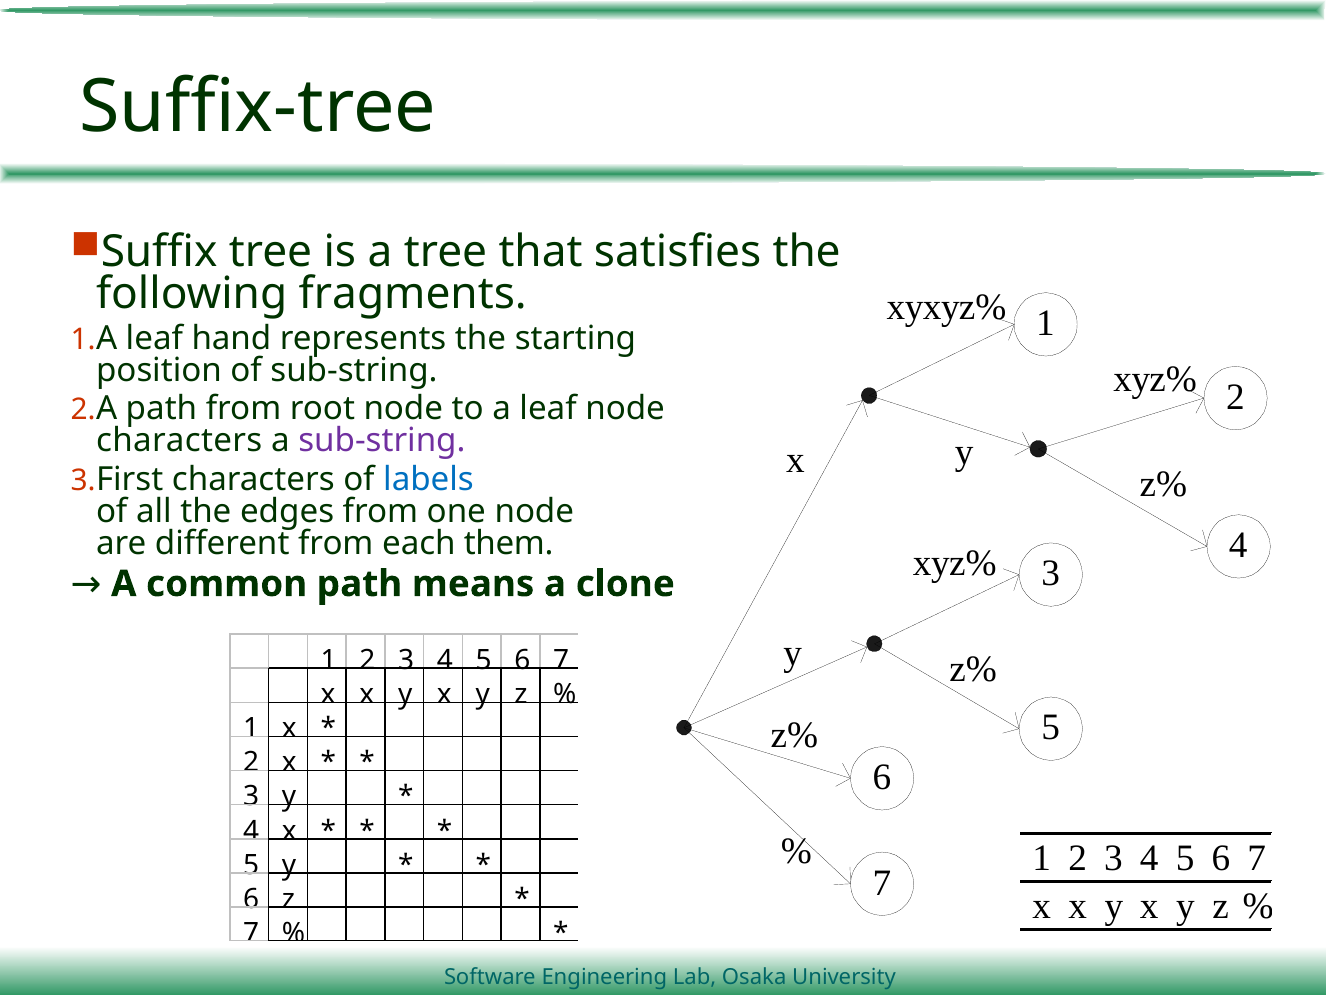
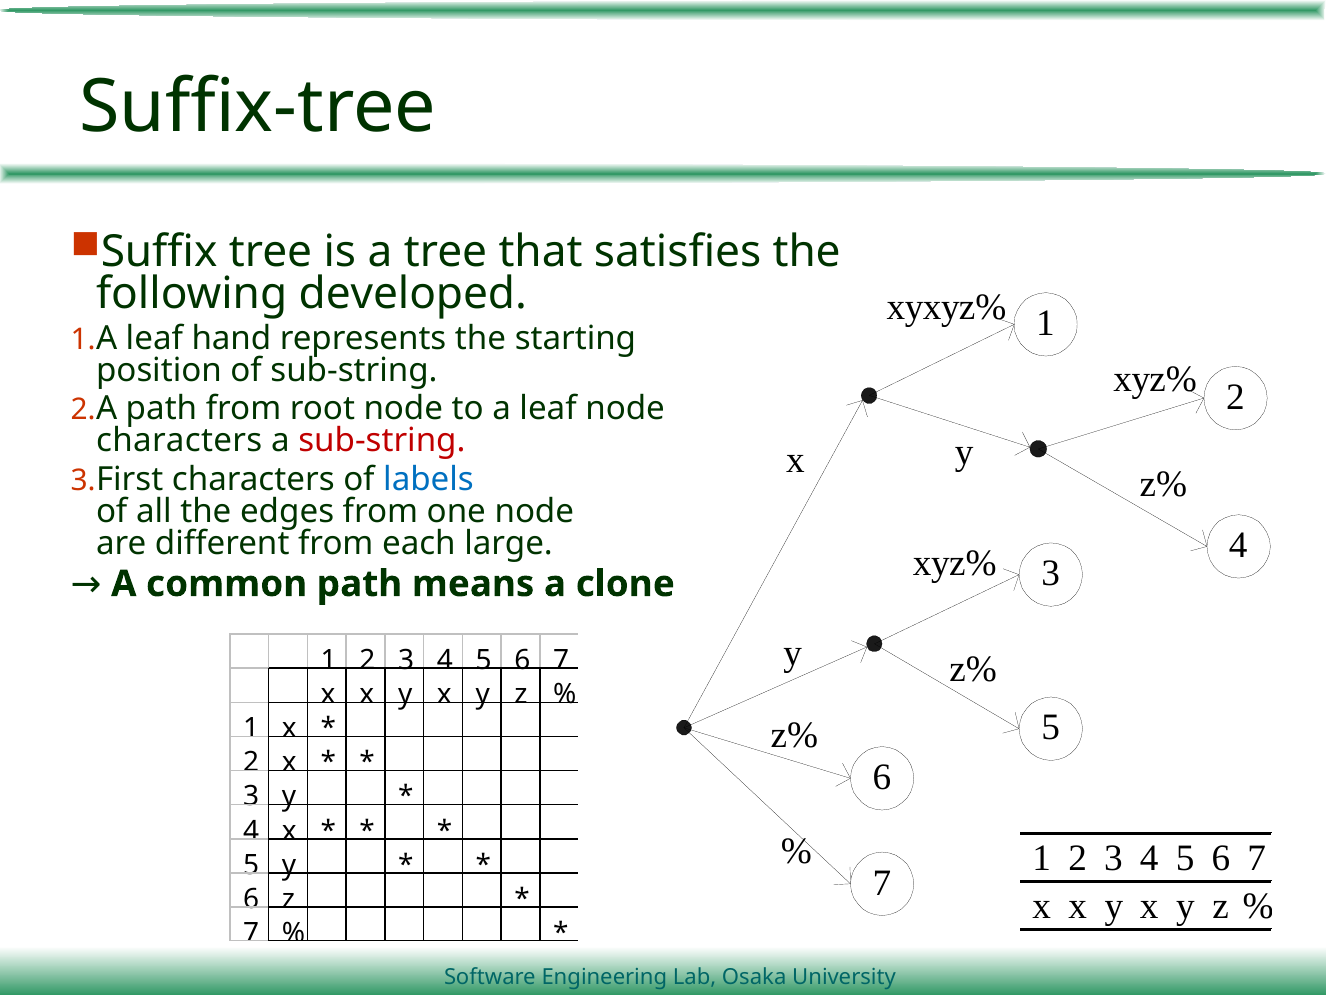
fragments: fragments -> developed
sub-string at (382, 441) colour: purple -> red
them: them -> large
